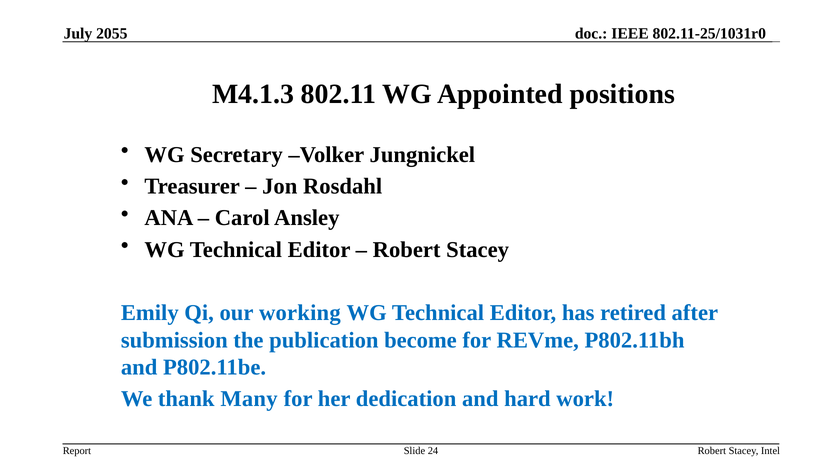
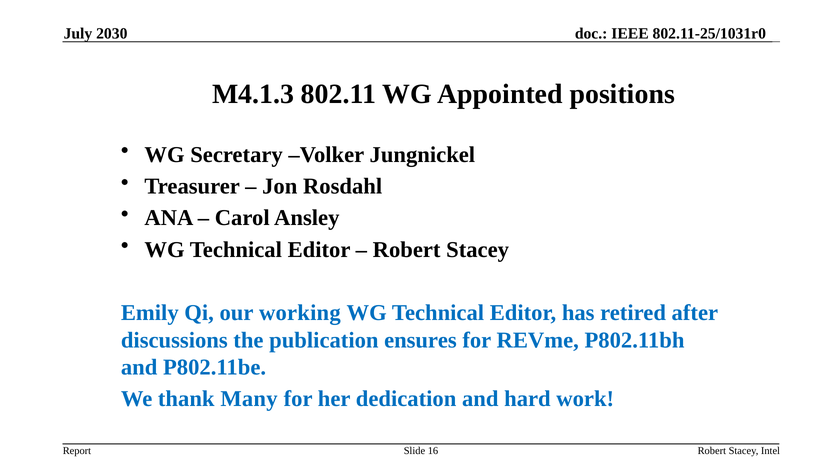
2055: 2055 -> 2030
submission: submission -> discussions
become: become -> ensures
24: 24 -> 16
